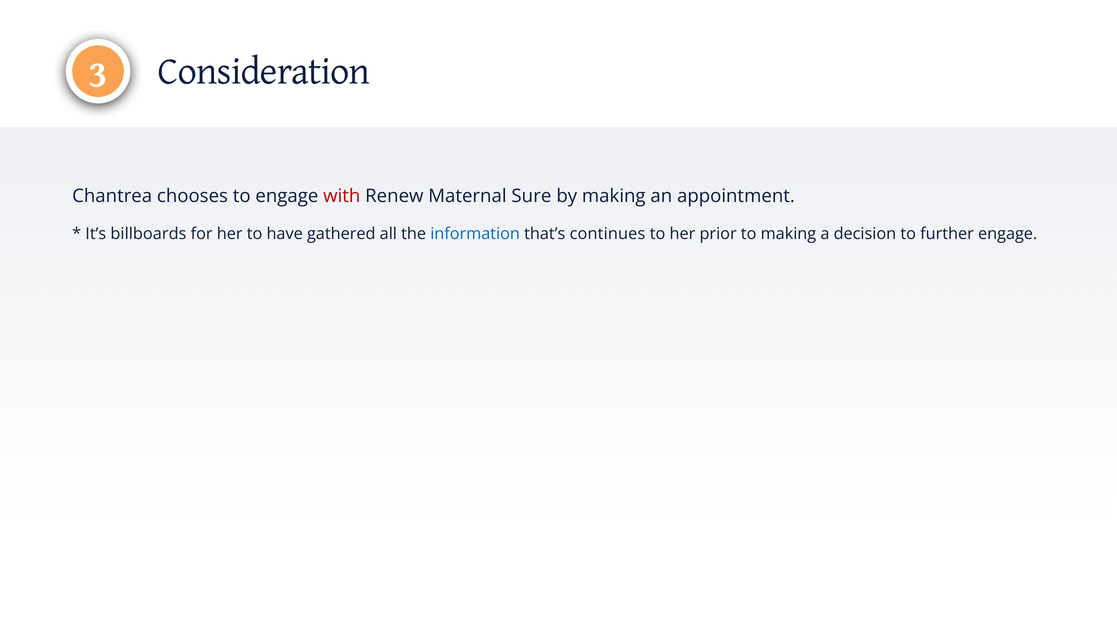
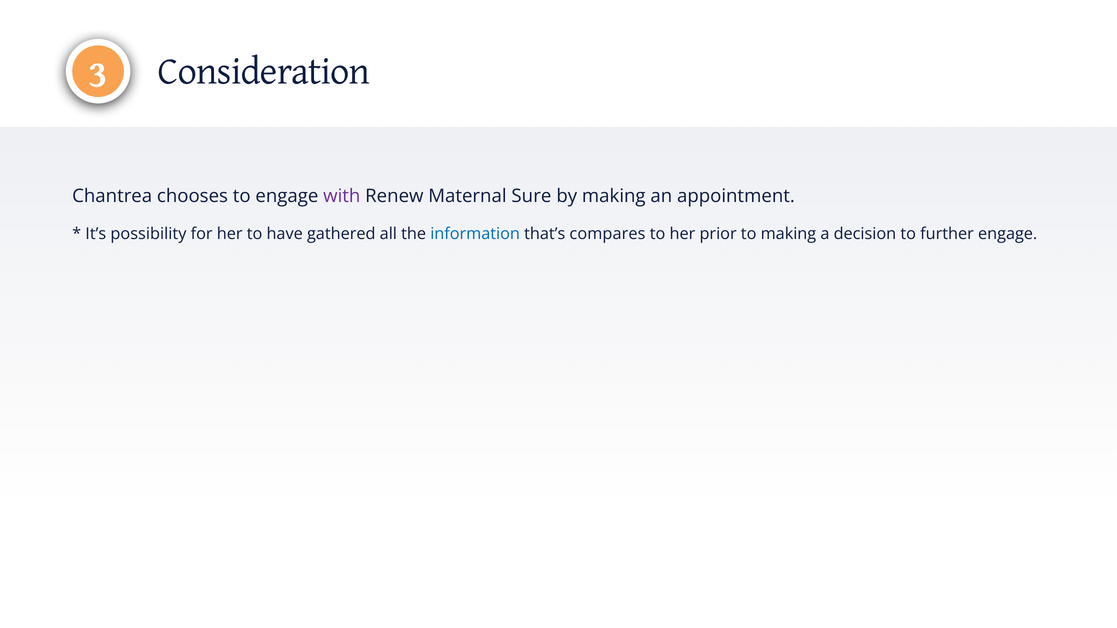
with colour: red -> purple
billboards: billboards -> possibility
continues: continues -> compares
